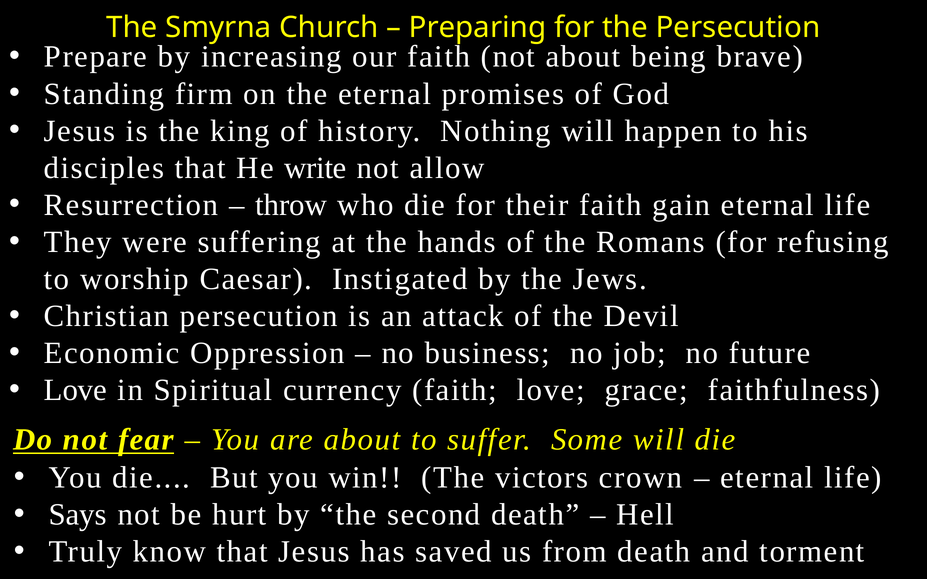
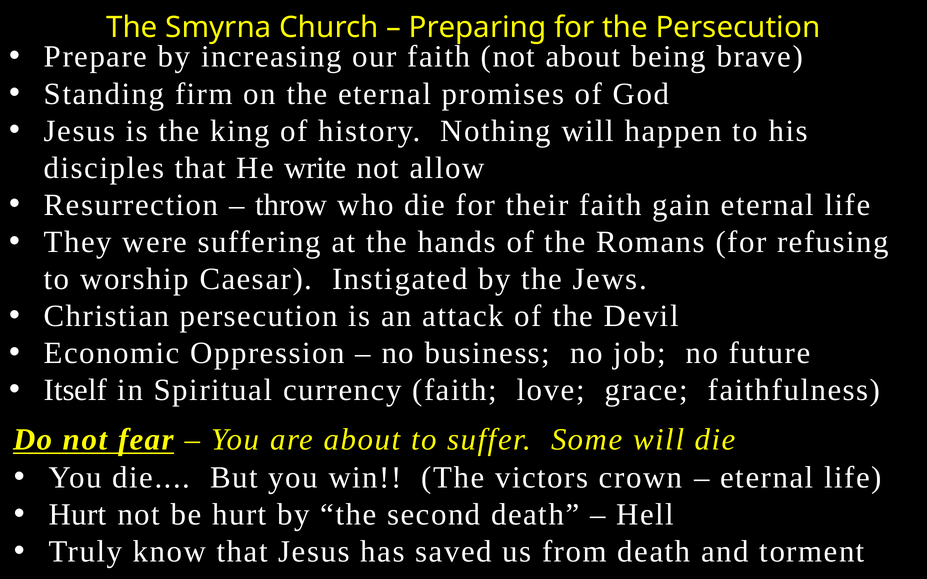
Love at (75, 391): Love -> Itself
Says at (78, 515): Says -> Hurt
